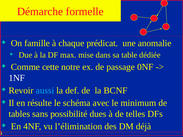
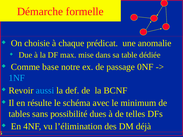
famille: famille -> choisie
cette: cette -> base
1NF colour: white -> light blue
